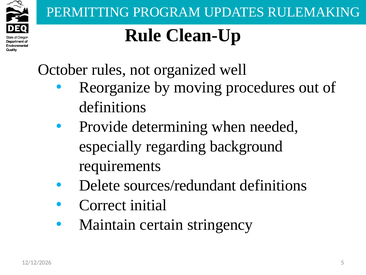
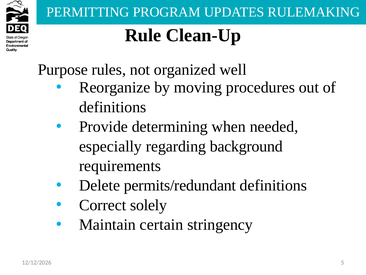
October: October -> Purpose
sources/redundant: sources/redundant -> permits/redundant
initial: initial -> solely
